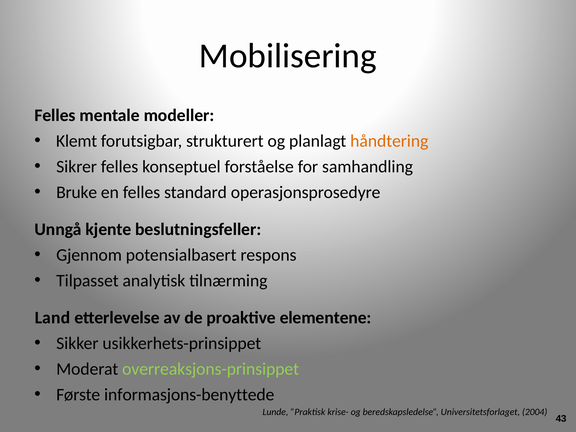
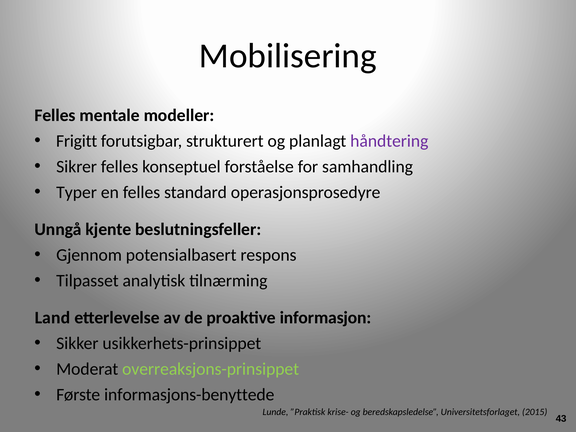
Klemt: Klemt -> Frigitt
håndtering colour: orange -> purple
Bruke: Bruke -> Typer
elementene: elementene -> informasjon
2004: 2004 -> 2015
